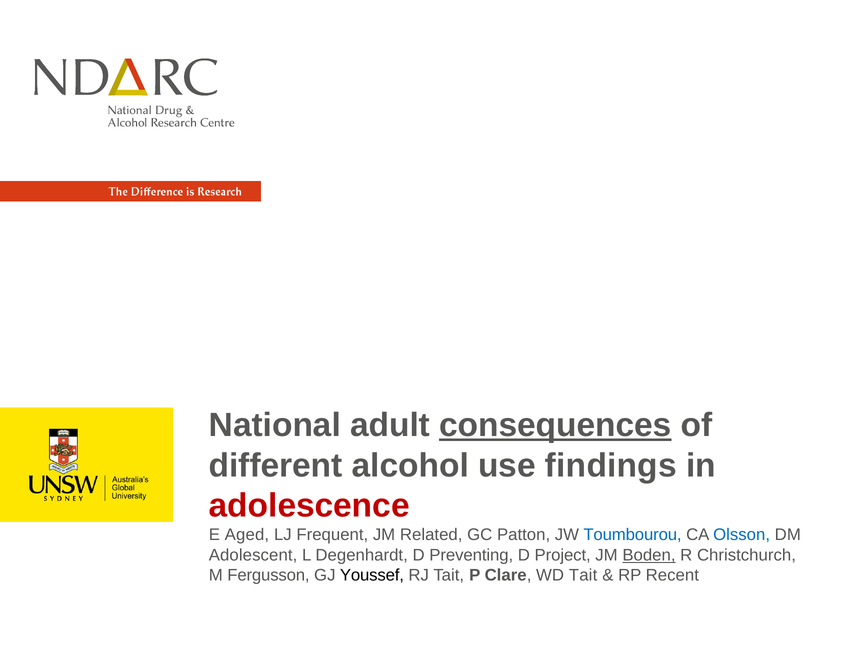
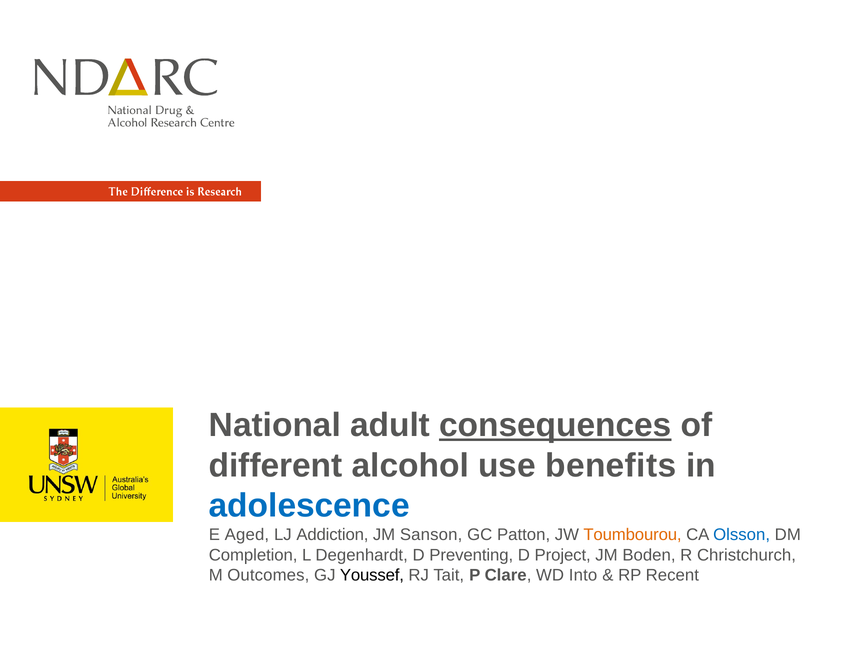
findings: findings -> benefits
adolescence colour: red -> blue
Frequent: Frequent -> Addiction
Related: Related -> Sanson
Toumbourou colour: blue -> orange
Adolescent: Adolescent -> Completion
Boden underline: present -> none
Fergusson: Fergusson -> Outcomes
WD Tait: Tait -> Into
